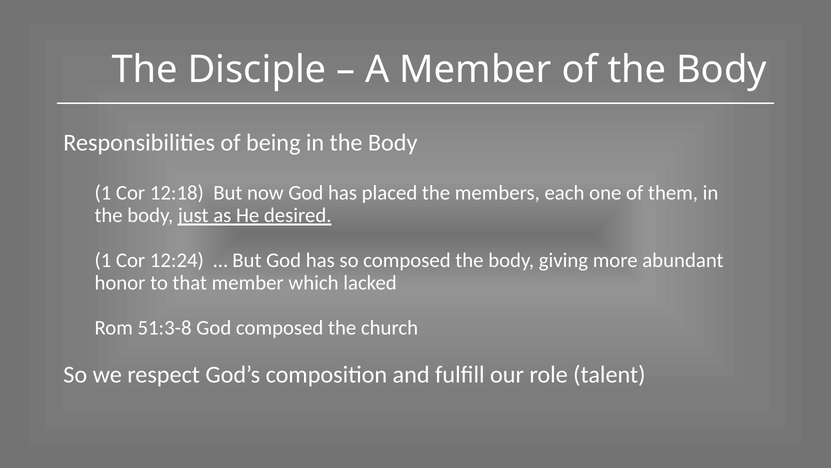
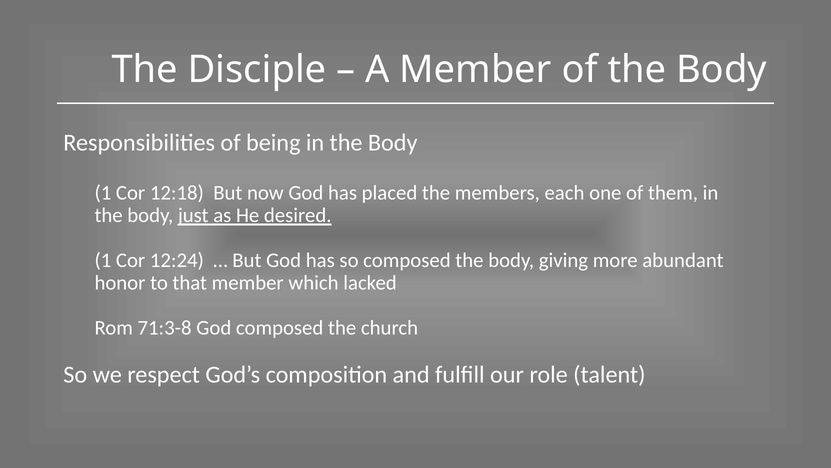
51:3-8: 51:3-8 -> 71:3-8
